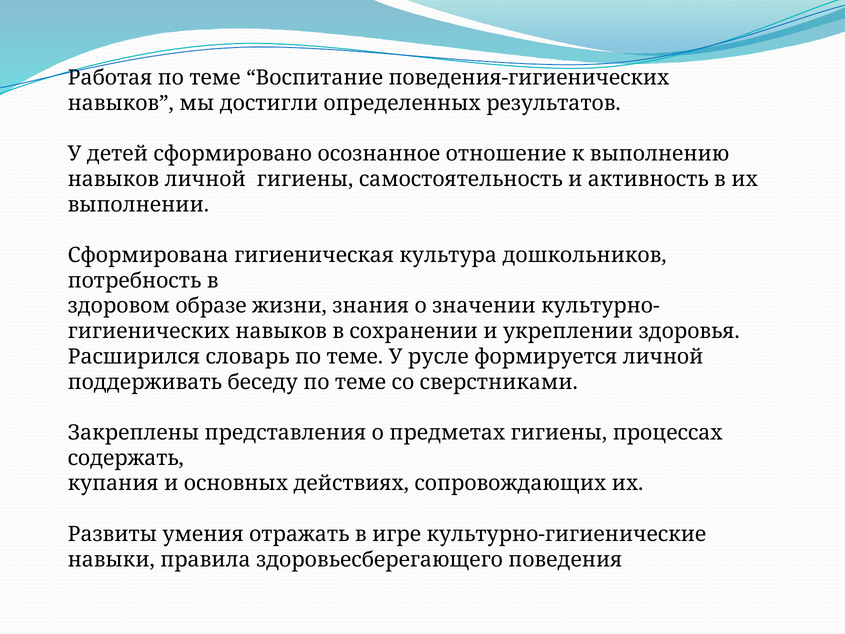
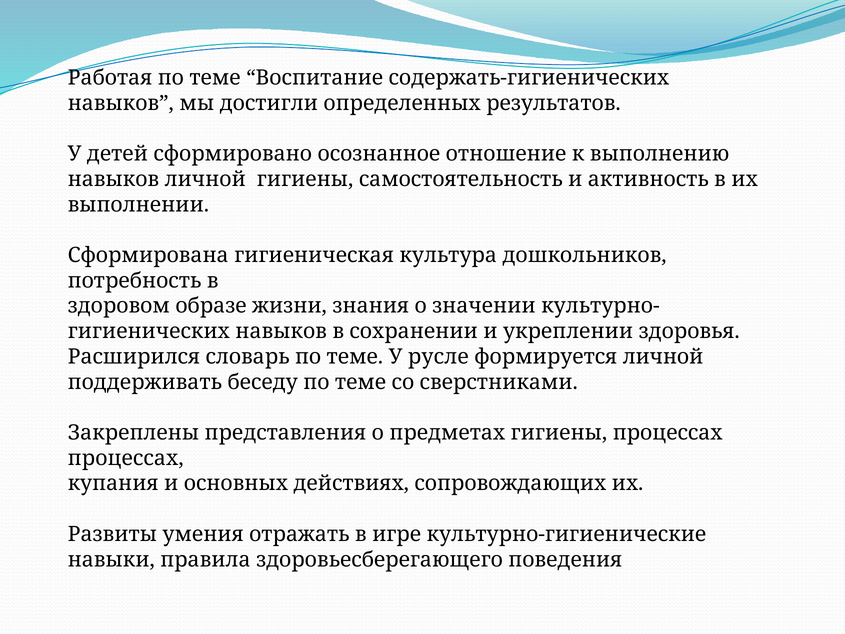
поведения-гигиенических: поведения-гигиенических -> содержать-гигиенических
содержать at (126, 458): содержать -> процессах
